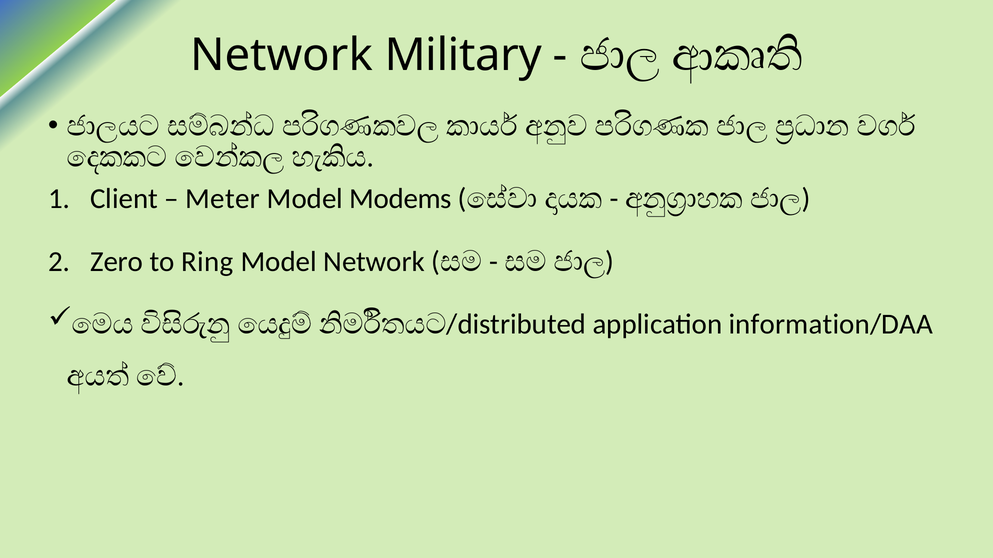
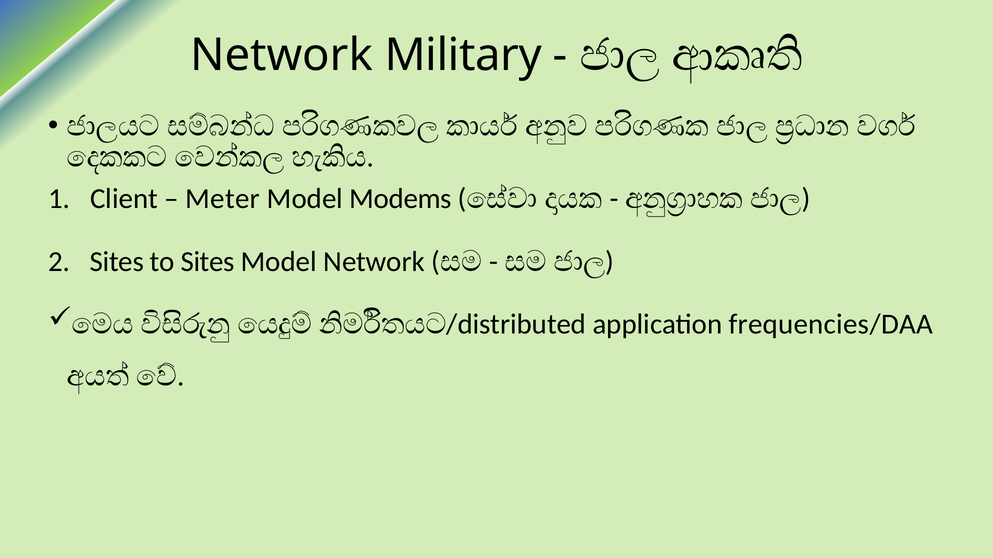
Zero at (117, 262): Zero -> Sites
to Ring: Ring -> Sites
information/DAA: information/DAA -> frequencies/DAA
